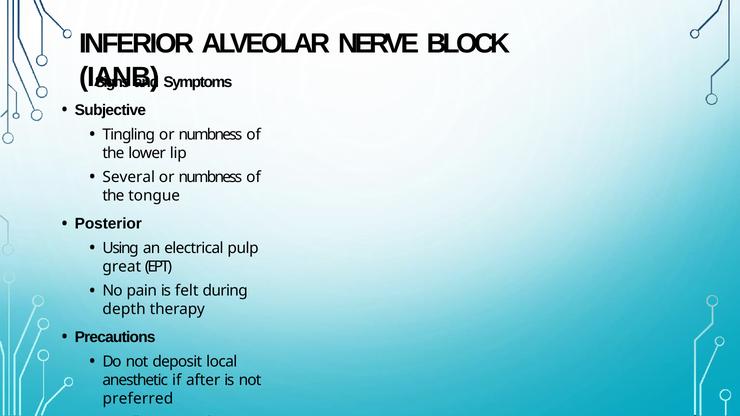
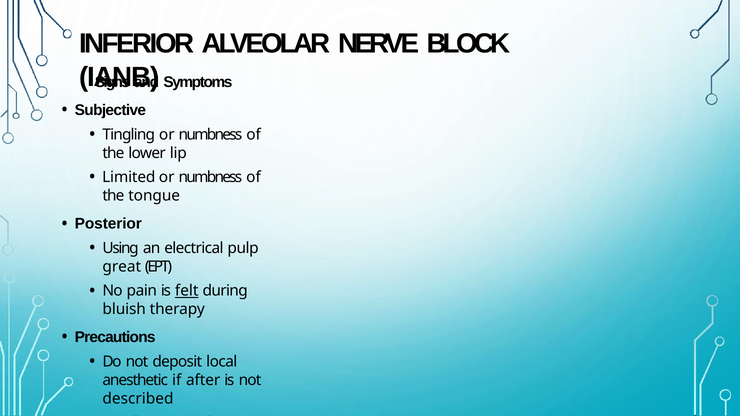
Several: Several -> Limited
felt underline: none -> present
depth: depth -> bluish
preferred: preferred -> described
